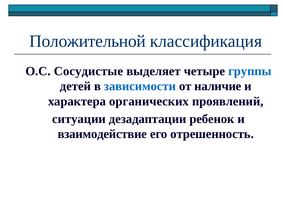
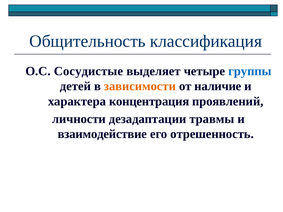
Положительной: Положительной -> Общительность
зависимости colour: blue -> orange
органических: органических -> концентрация
ситуации: ситуации -> личности
ребенок: ребенок -> травмы
